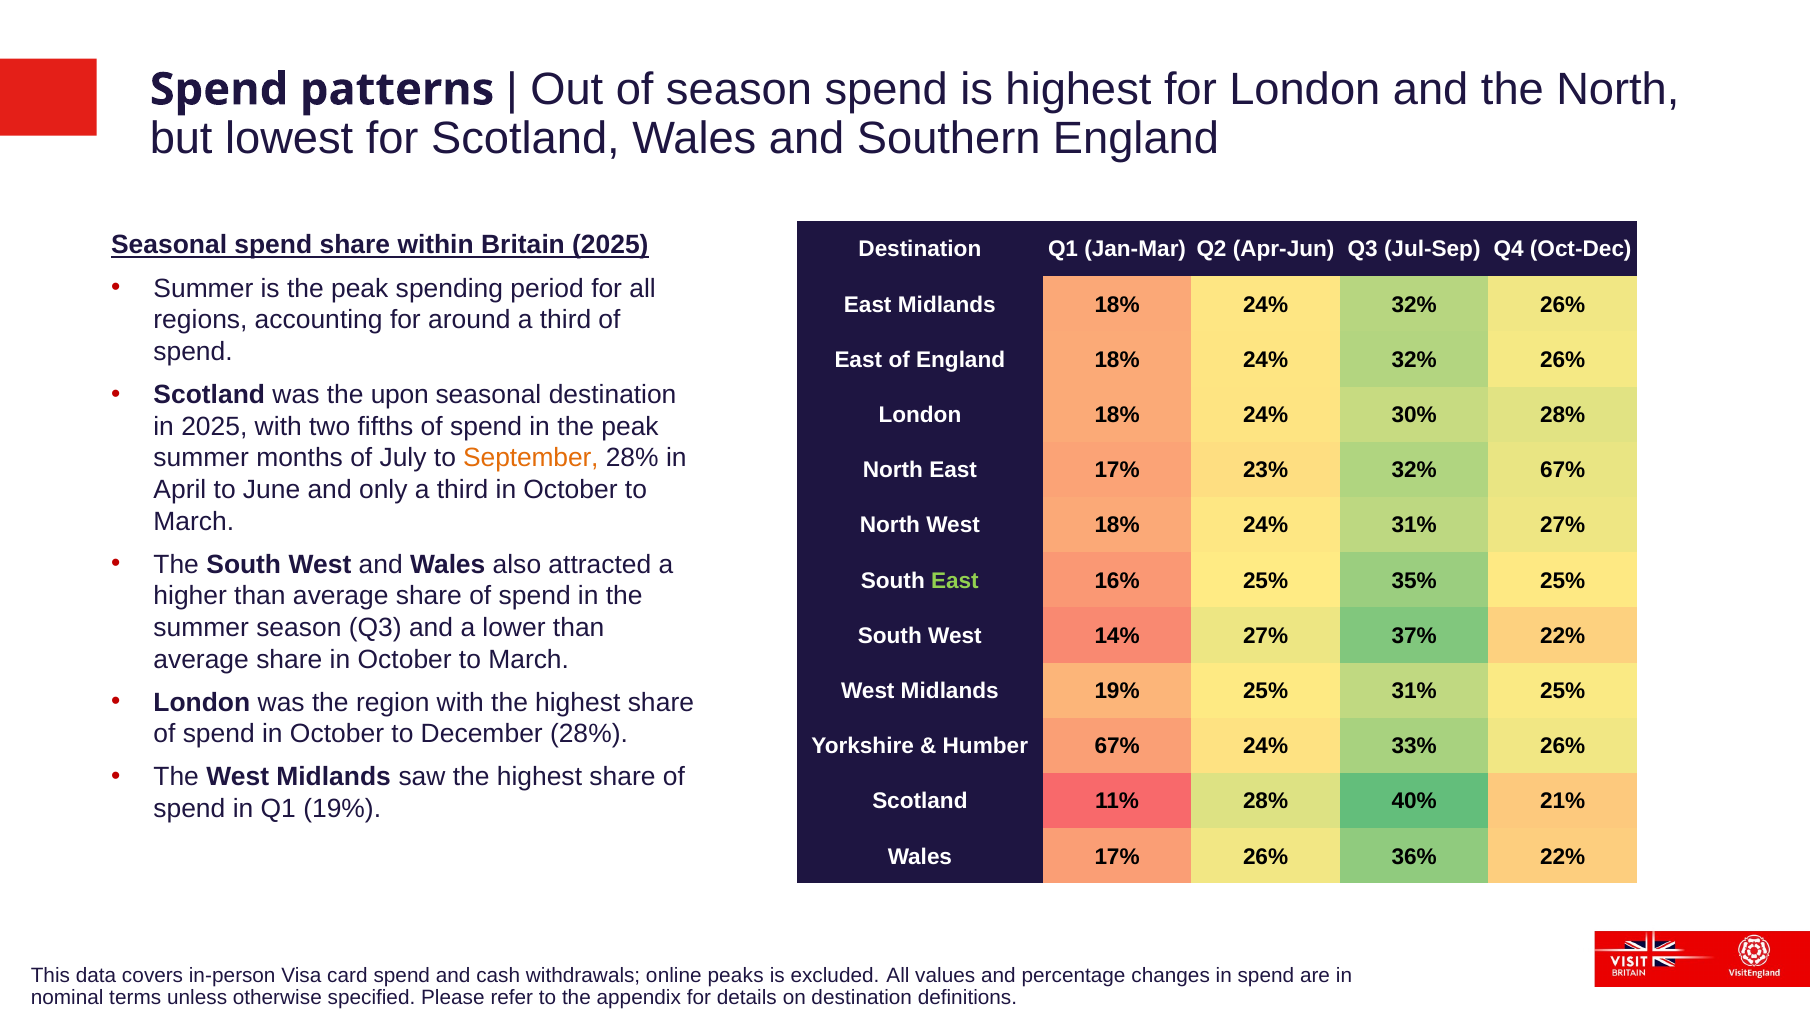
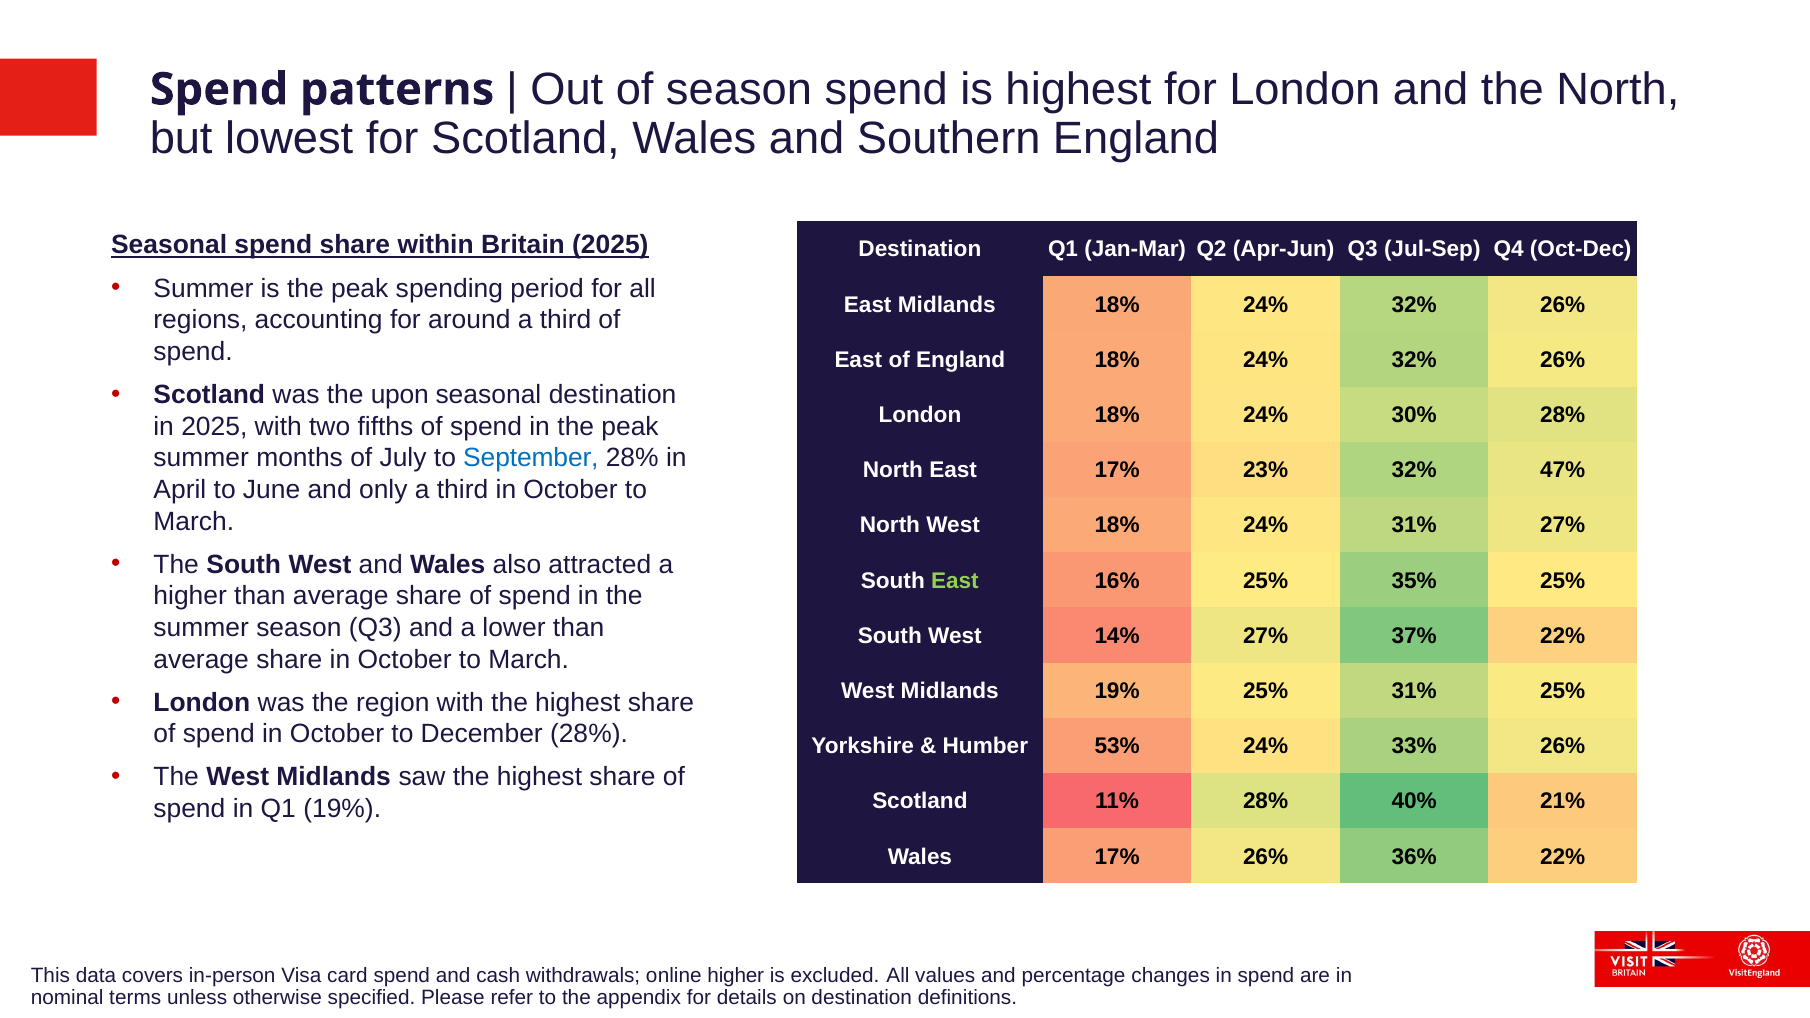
September colour: orange -> blue
32% 67%: 67% -> 47%
Humber 67%: 67% -> 53%
online peaks: peaks -> higher
